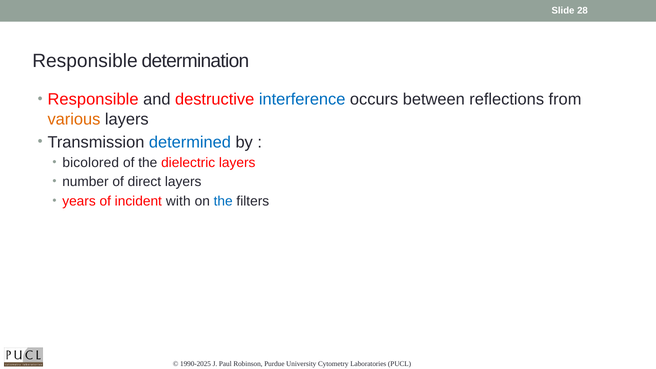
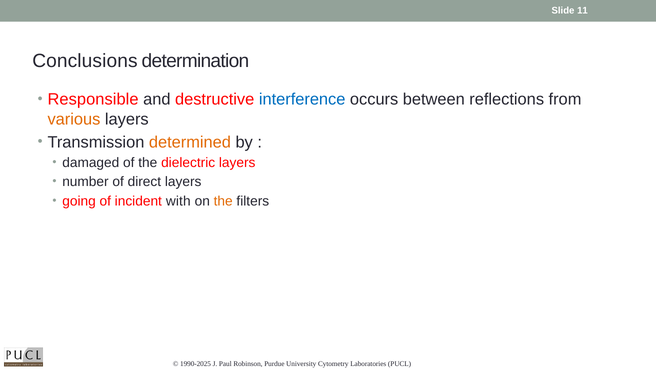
28: 28 -> 11
Responsible at (85, 61): Responsible -> Conclusions
determined colour: blue -> orange
bicolored: bicolored -> damaged
years: years -> going
the at (223, 201) colour: blue -> orange
